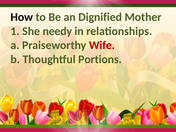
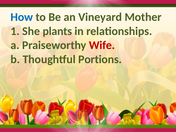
How colour: black -> blue
Dignified: Dignified -> Vineyard
needy: needy -> plants
